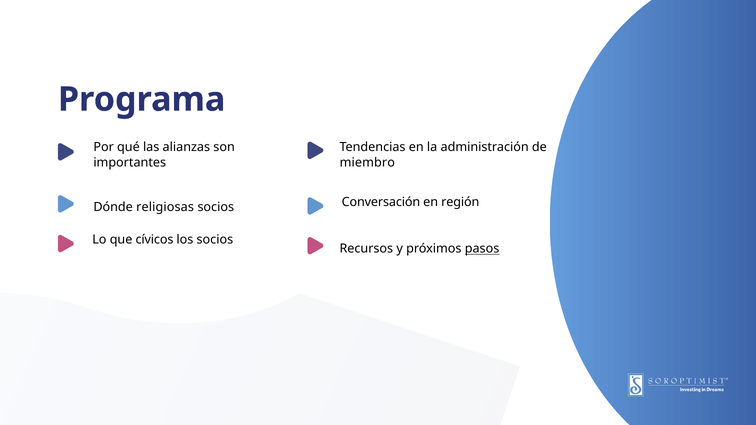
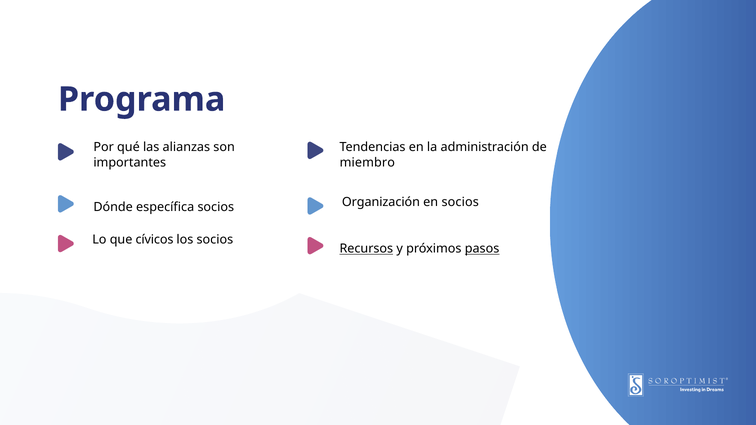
religiosas: religiosas -> específica
Conversación: Conversación -> Organización
en región: región -> socios
Recursos underline: none -> present
